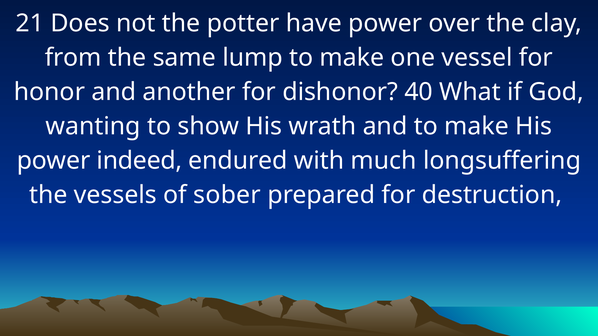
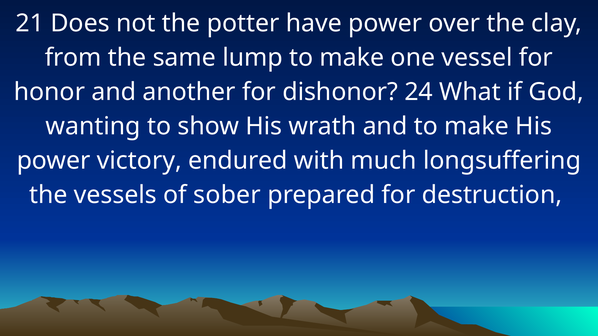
40: 40 -> 24
indeed: indeed -> victory
